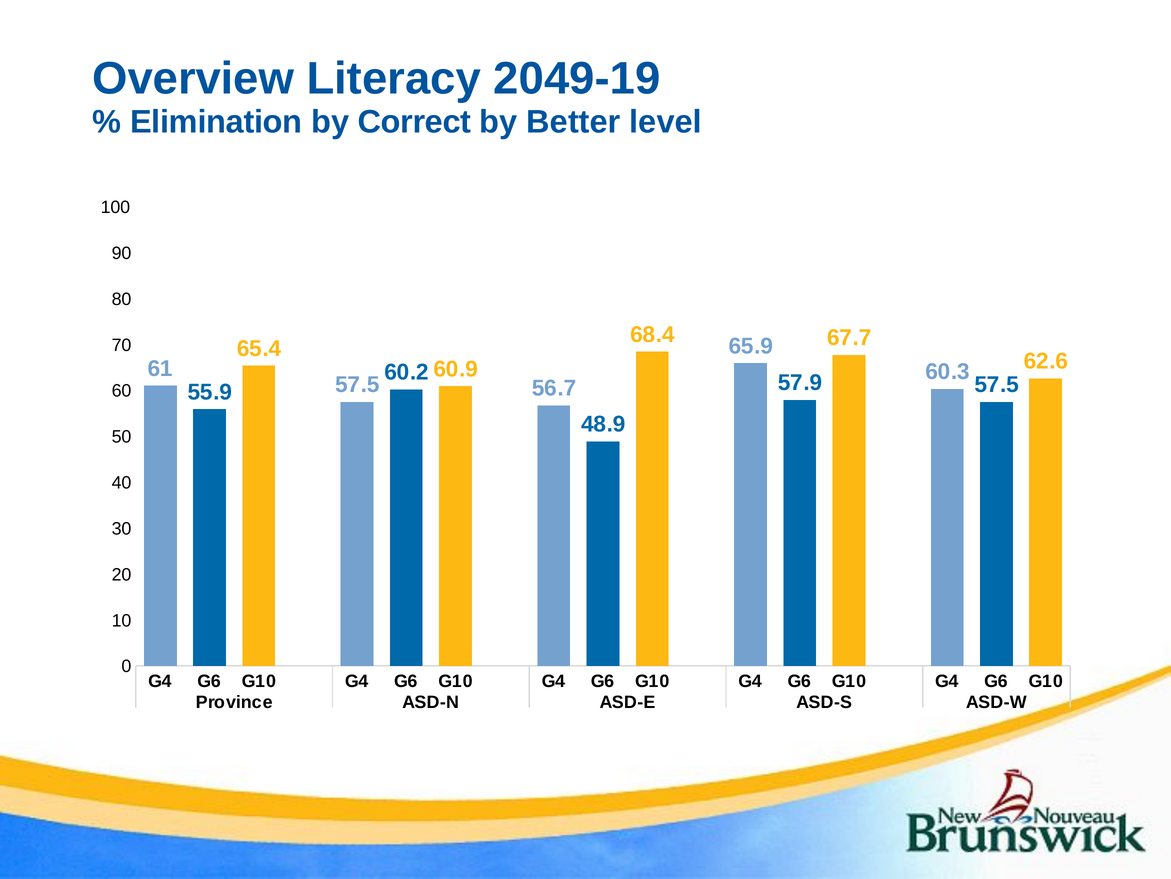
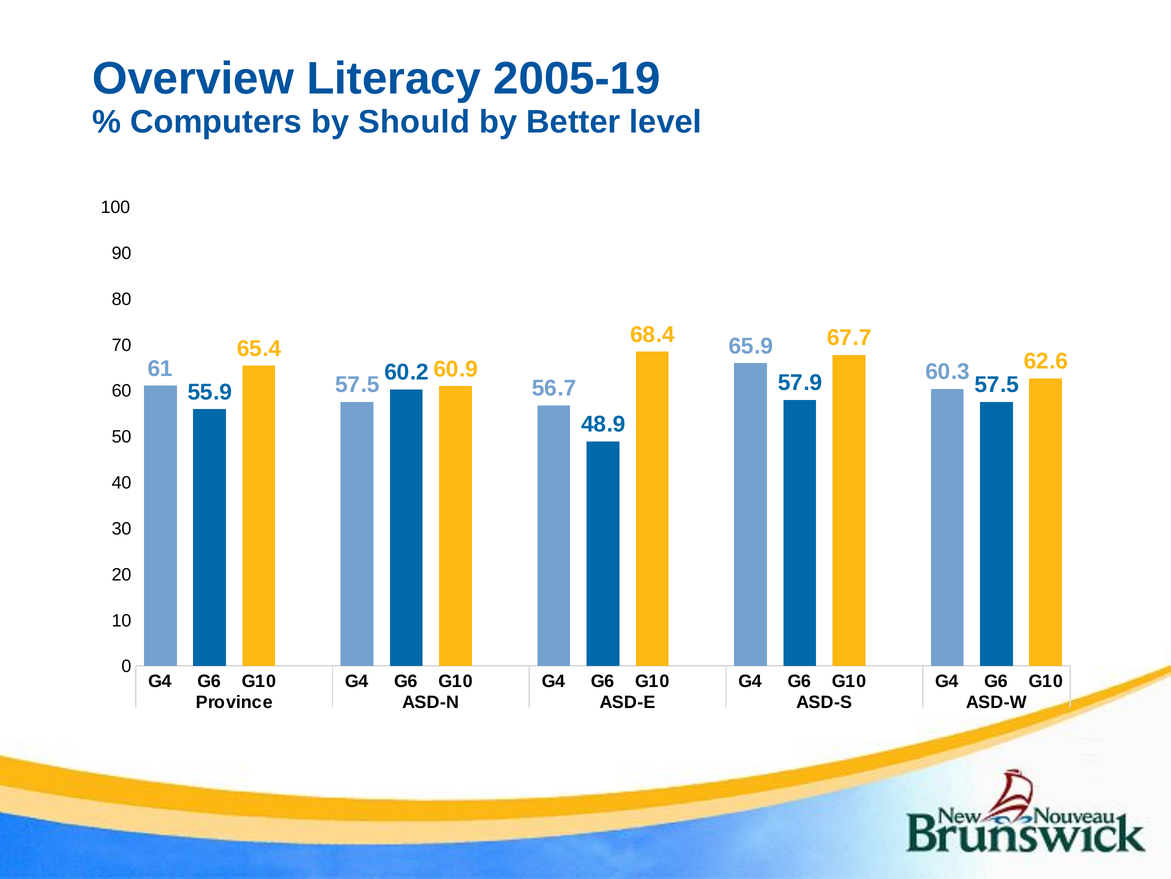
2049-19: 2049-19 -> 2005-19
Elimination: Elimination -> Computers
Correct: Correct -> Should
